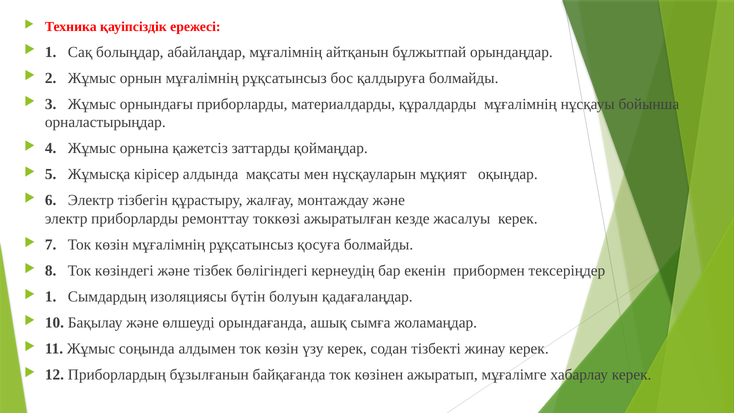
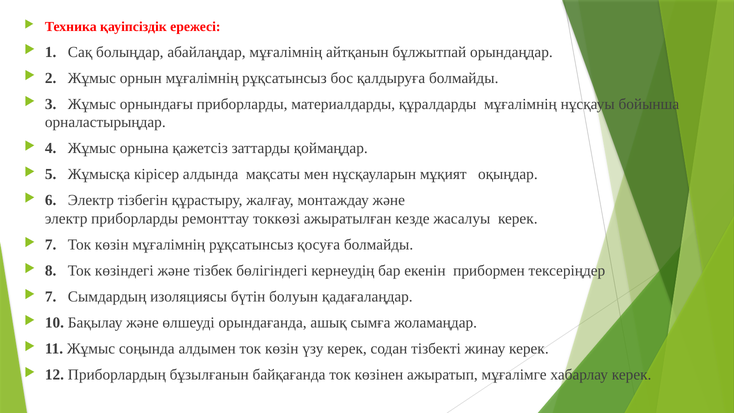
1 at (51, 297): 1 -> 7
